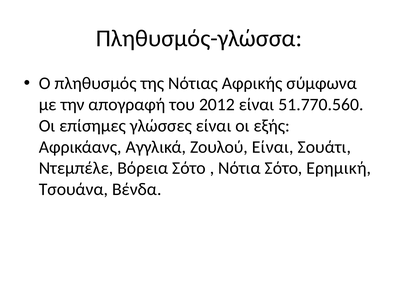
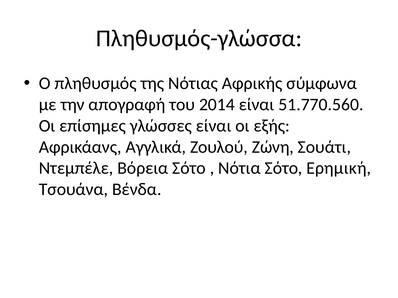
2012: 2012 -> 2014
Ζουλού Είναι: Είναι -> Ζώνη
